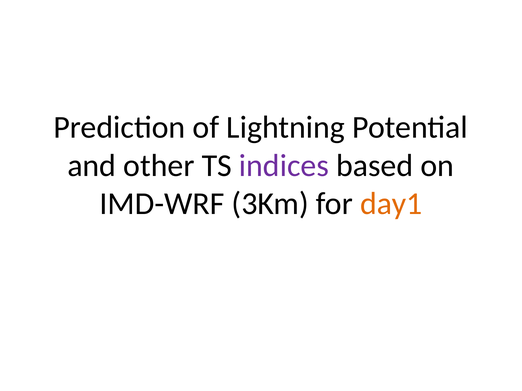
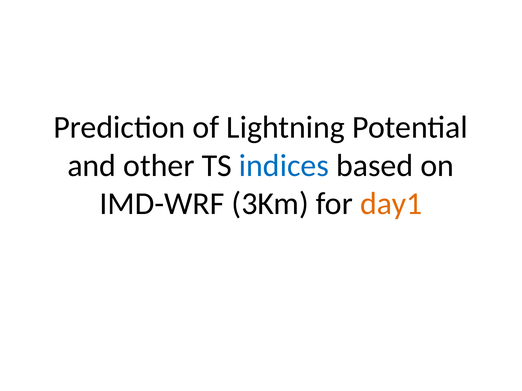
indices colour: purple -> blue
